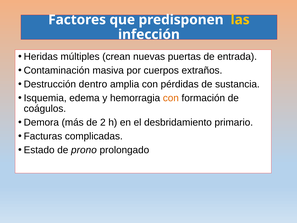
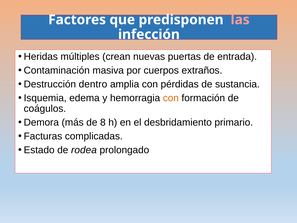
las colour: yellow -> pink
2: 2 -> 8
prono: prono -> rodea
